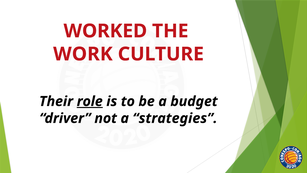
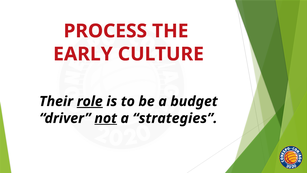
WORKED: WORKED -> PROCESS
WORK: WORK -> EARLY
not underline: none -> present
